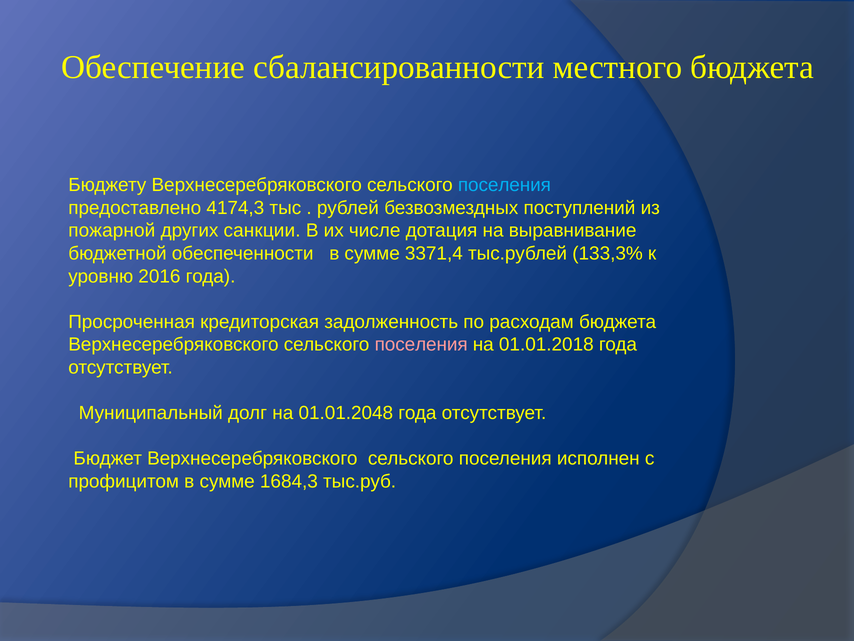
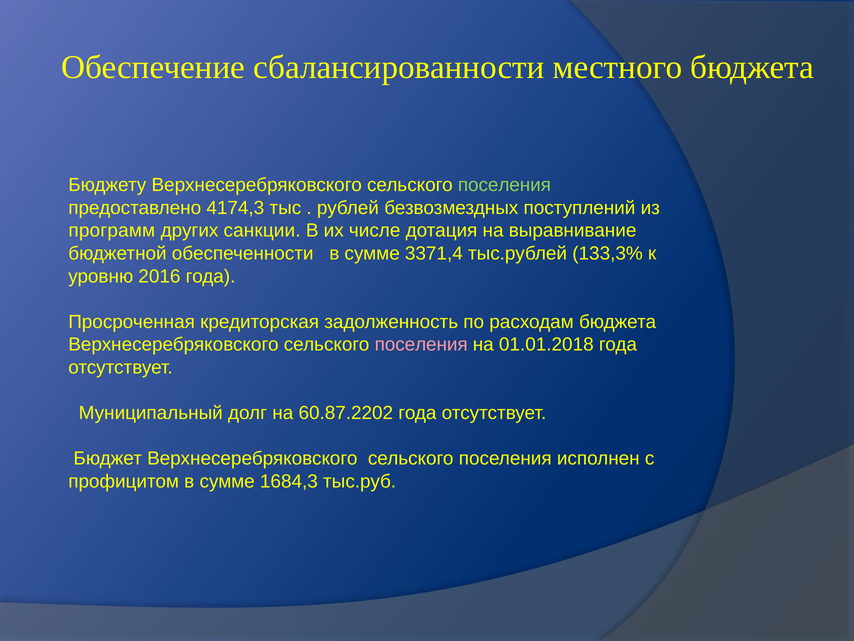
поселения at (504, 185) colour: light blue -> light green
пожарной: пожарной -> программ
01.01.2048: 01.01.2048 -> 60.87.2202
